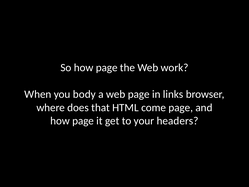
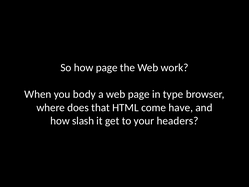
links: links -> type
come page: page -> have
page at (83, 121): page -> slash
